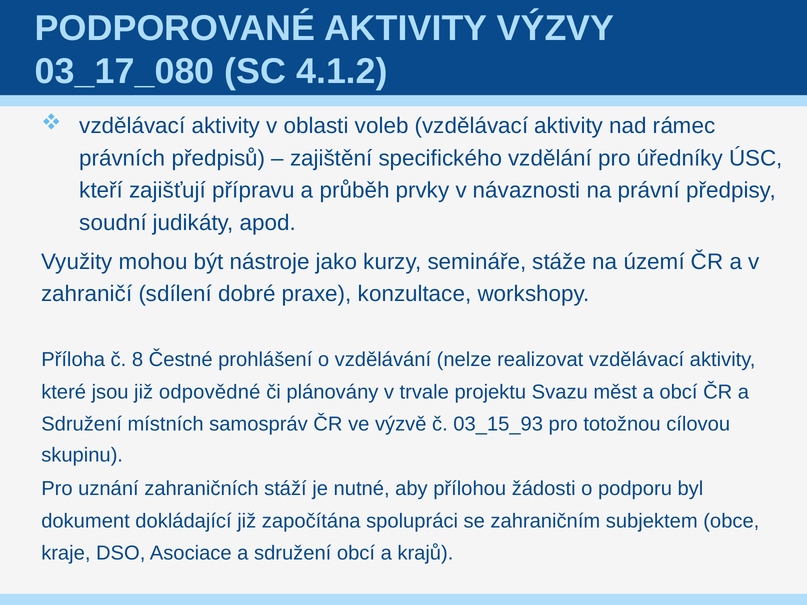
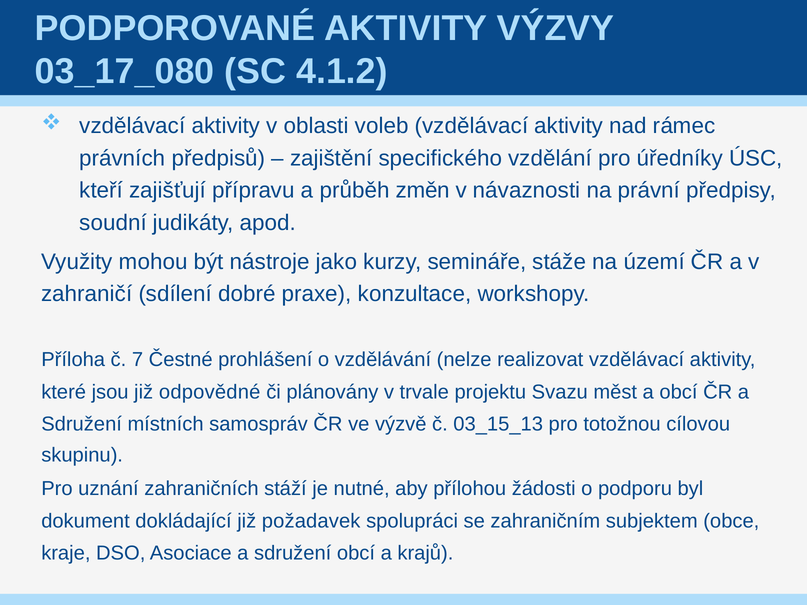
prvky: prvky -> změn
8: 8 -> 7
03_15_93: 03_15_93 -> 03_15_13
započítána: započítána -> požadavek
